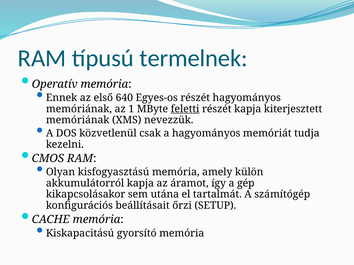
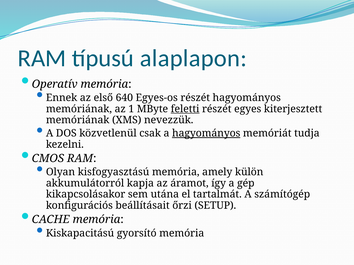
termelnek: termelnek -> alaplapon
részét kapja: kapja -> egyes
hagyományos at (206, 133) underline: none -> present
